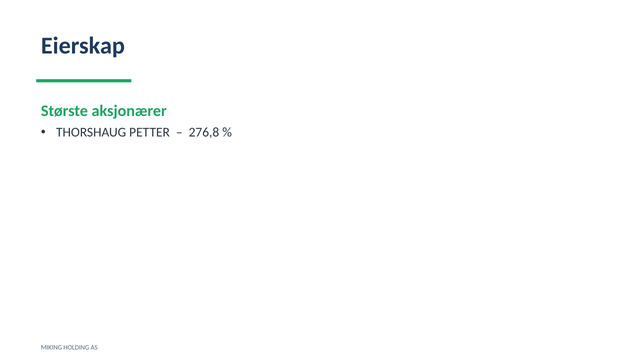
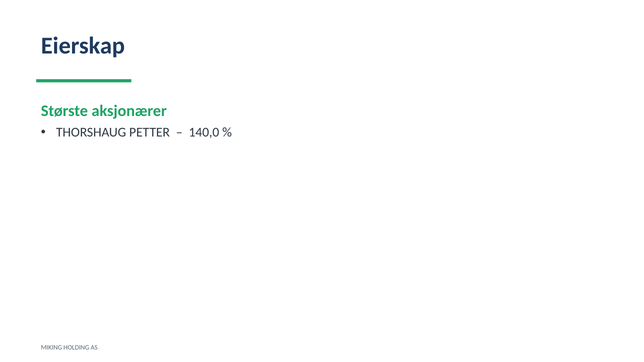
276,8: 276,8 -> 140,0
